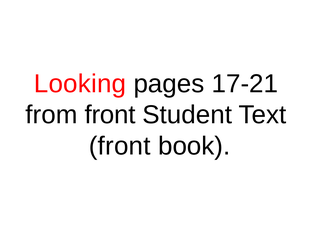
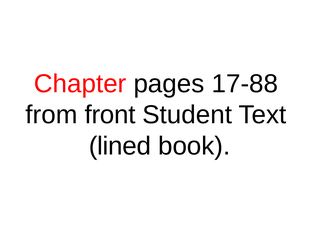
Looking: Looking -> Chapter
17-21: 17-21 -> 17-88
front at (120, 146): front -> lined
